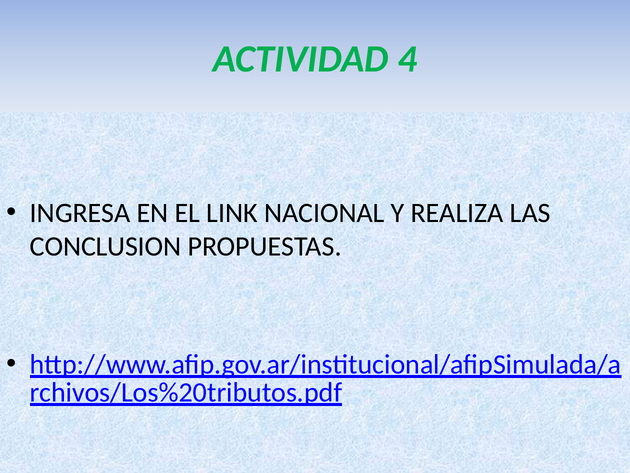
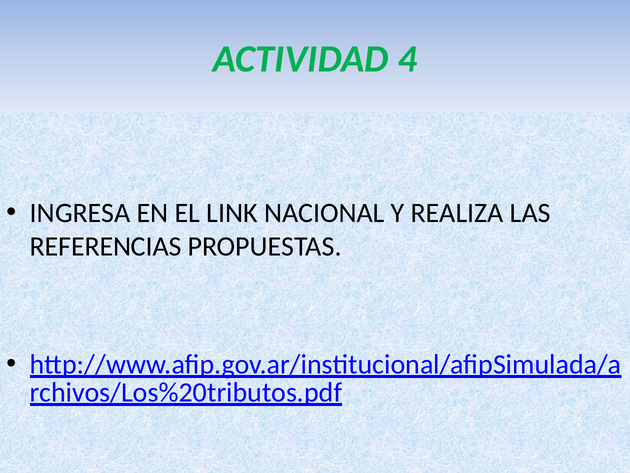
CONCLUSION: CONCLUSION -> REFERENCIAS
